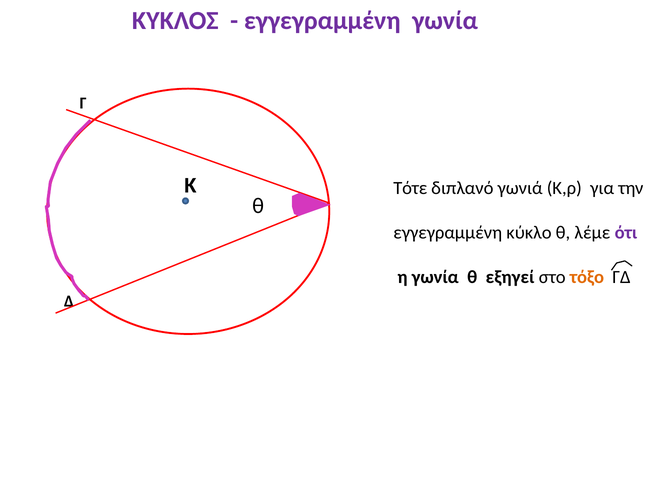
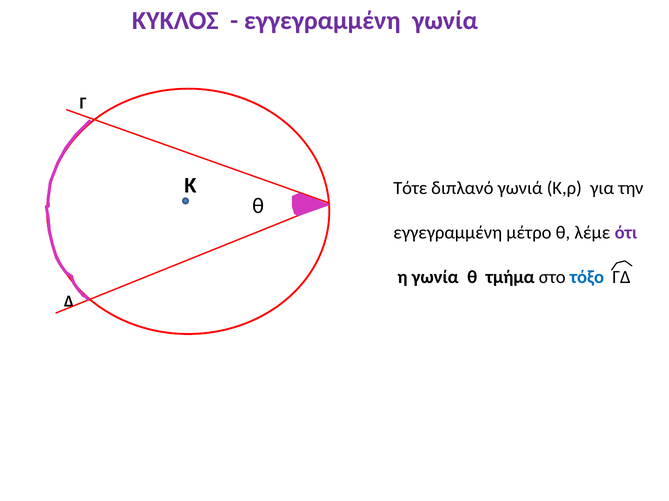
κύκλο: κύκλο -> μέτρο
εξηγεί: εξηγεί -> τμήμα
τόξο colour: orange -> blue
